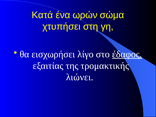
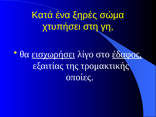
ωρών: ωρών -> ξηρές
εισχωρήσει underline: none -> present
λιώνει: λιώνει -> οποίες
